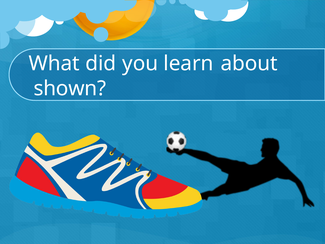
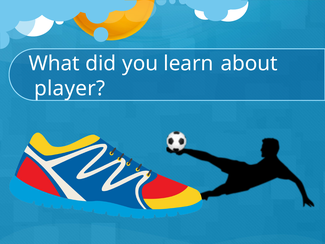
shown: shown -> player
